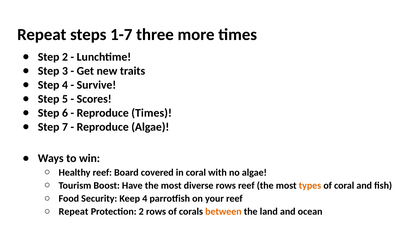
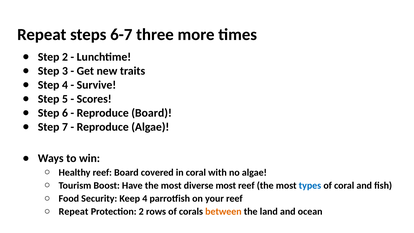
1-7: 1-7 -> 6-7
Reproduce Times: Times -> Board
diverse rows: rows -> most
types colour: orange -> blue
